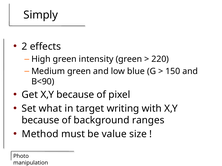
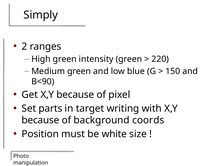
effects: effects -> ranges
what: what -> parts
ranges: ranges -> coords
Method: Method -> Position
value: value -> white
